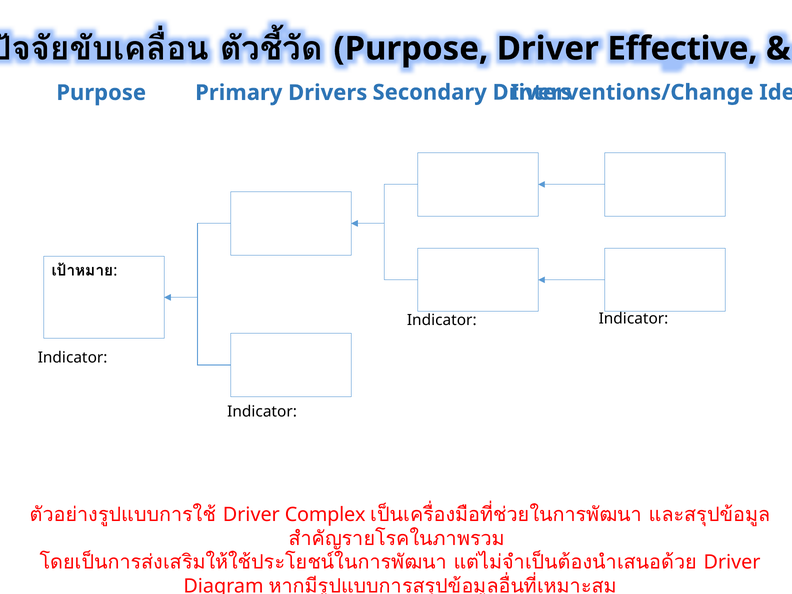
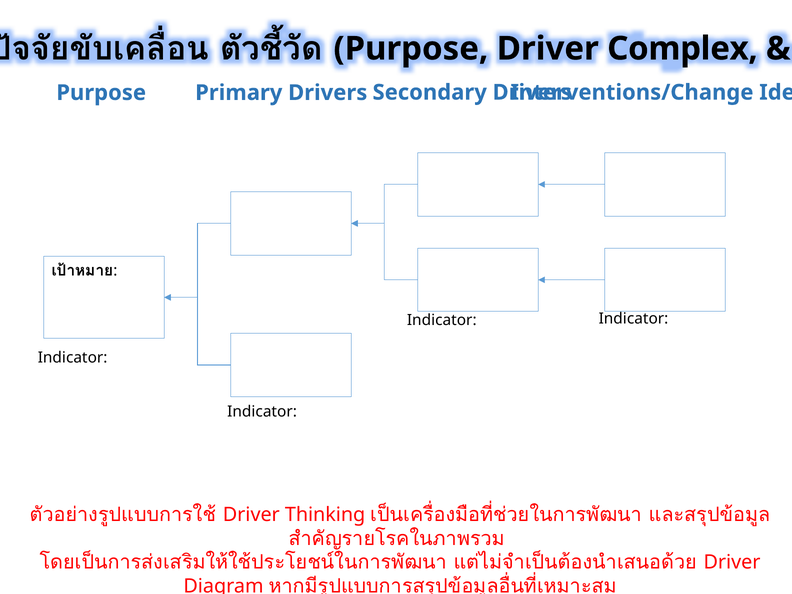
Effective: Effective -> Complex
Complex: Complex -> Thinking
